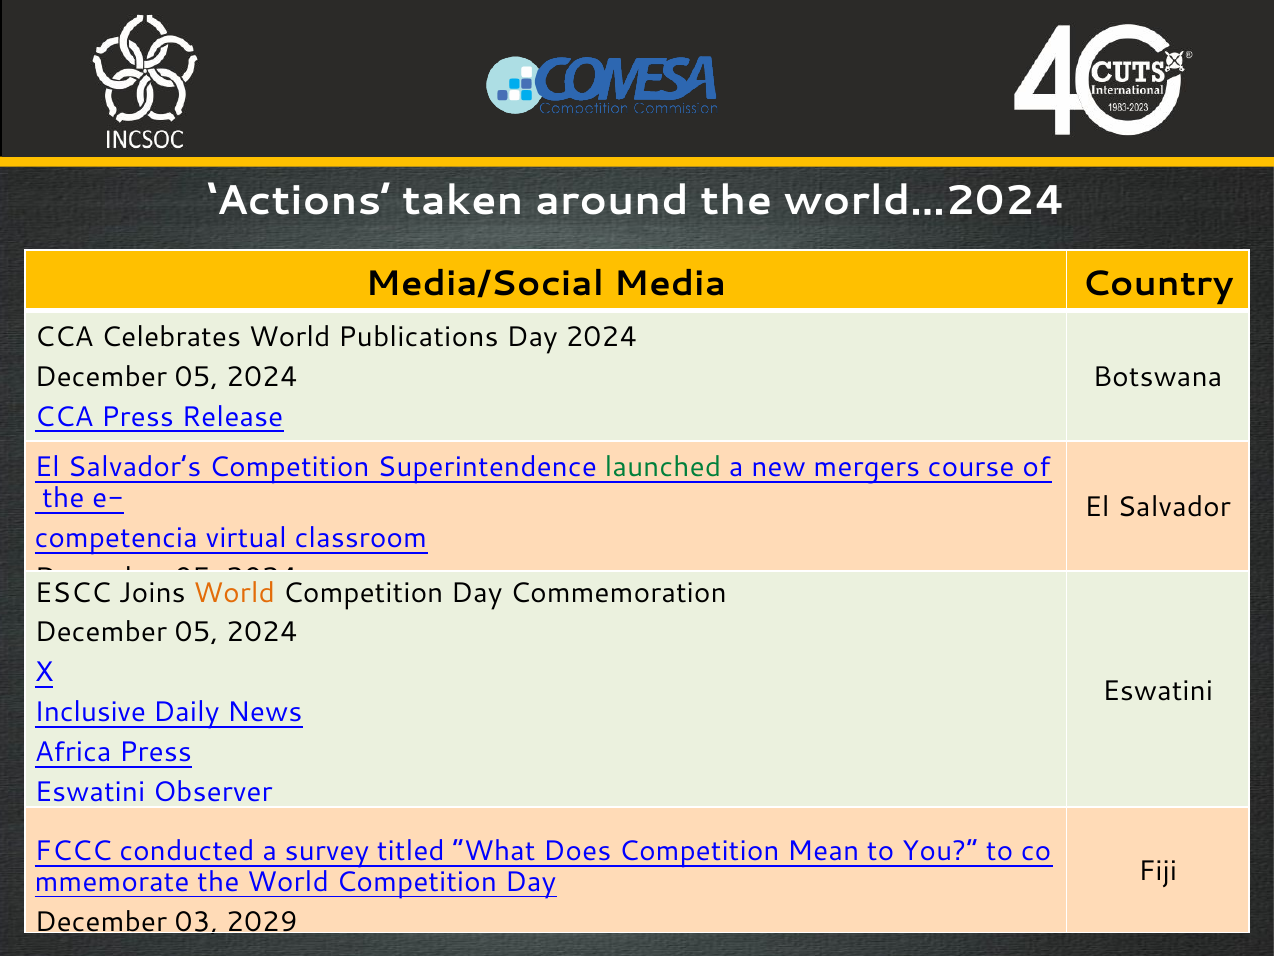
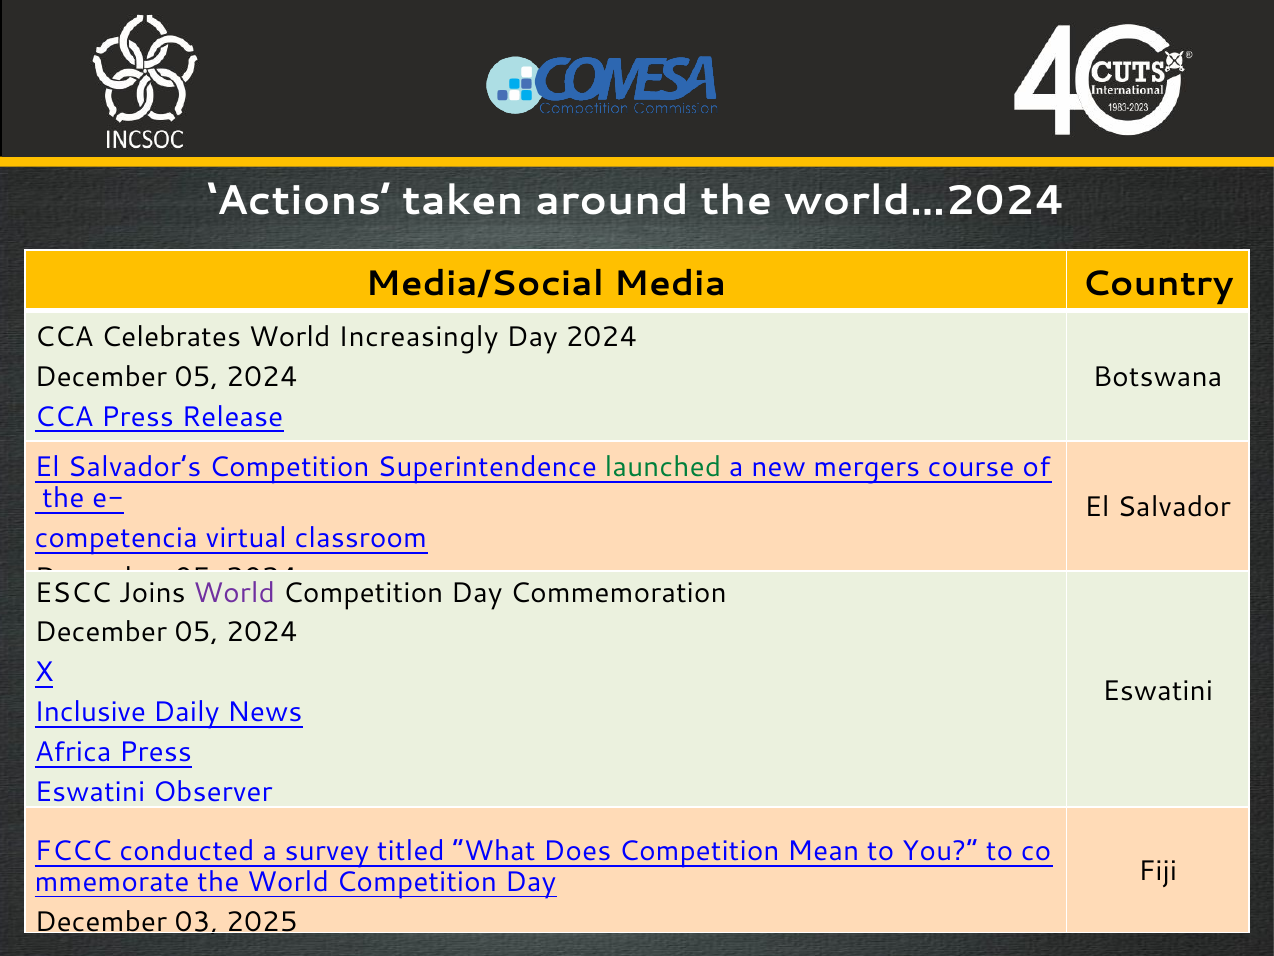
Publications: Publications -> Increasingly
World at (234, 592) colour: orange -> purple
2029: 2029 -> 2025
